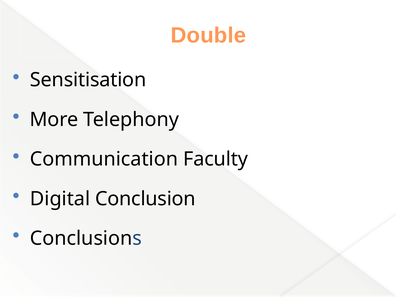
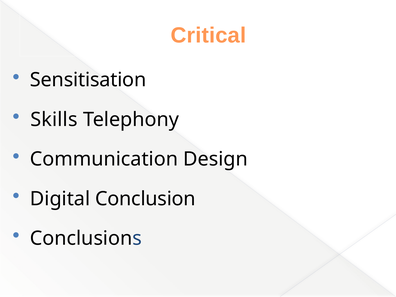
Double: Double -> Critical
More: More -> Skills
Faculty: Faculty -> Design
